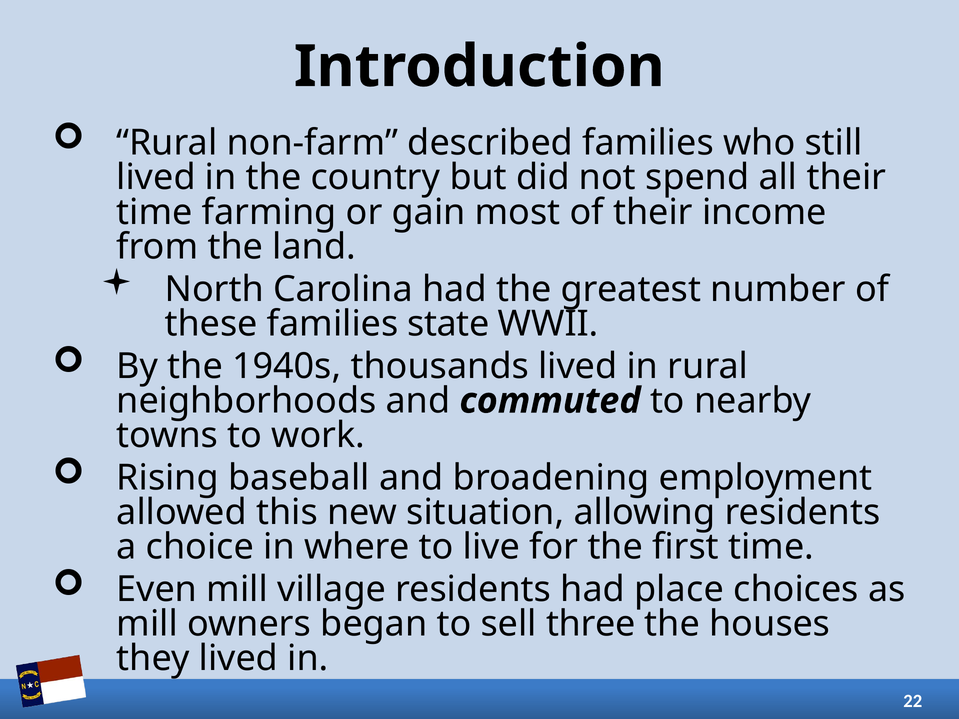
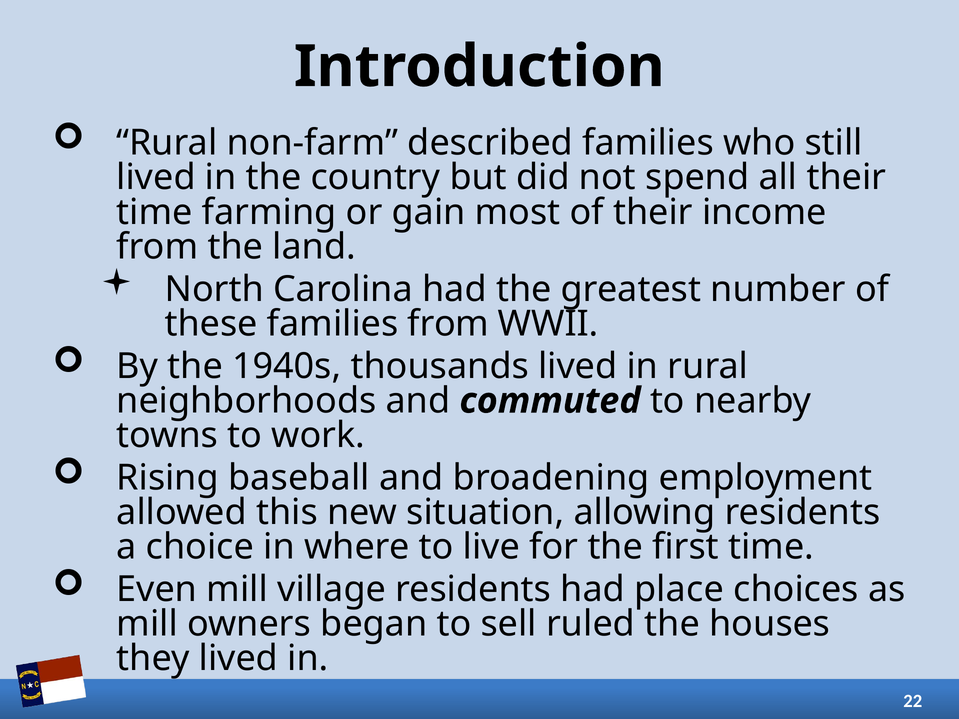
families state: state -> from
three: three -> ruled
